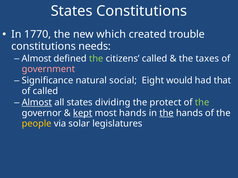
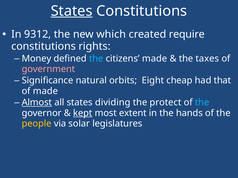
States at (72, 11) underline: none -> present
1770: 1770 -> 9312
trouble: trouble -> require
needs: needs -> rights
Almost at (36, 59): Almost -> Money
the at (96, 59) colour: light green -> light blue
citizens called: called -> made
social: social -> orbits
would: would -> cheap
of called: called -> made
the at (202, 103) colour: light green -> light blue
most hands: hands -> extent
the at (167, 113) underline: present -> none
